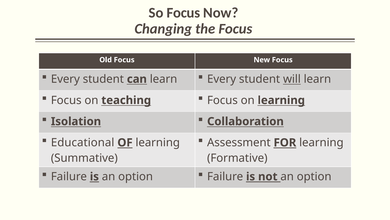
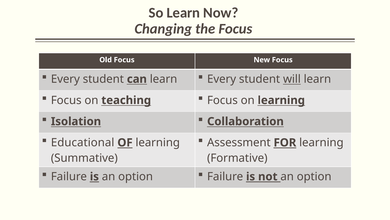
So Focus: Focus -> Learn
